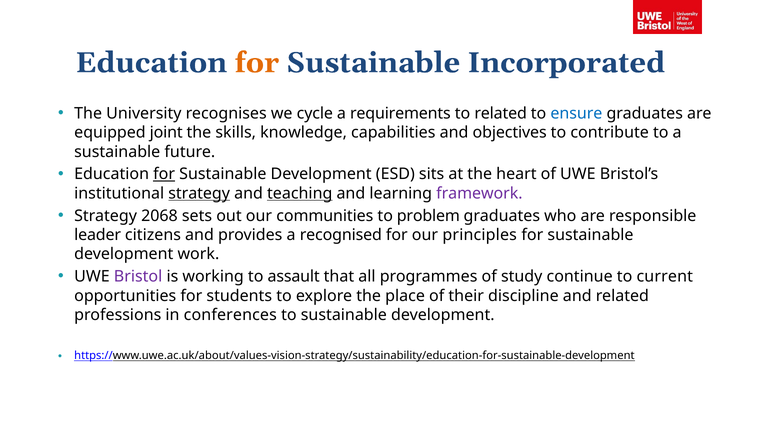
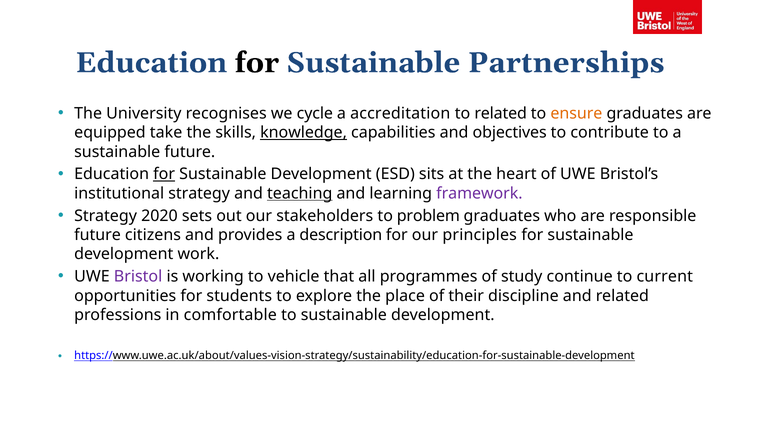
for at (257, 63) colour: orange -> black
Incorporated: Incorporated -> Partnerships
requirements: requirements -> accreditation
ensure colour: blue -> orange
joint: joint -> take
knowledge underline: none -> present
strategy at (199, 193) underline: present -> none
2068: 2068 -> 2020
communities: communities -> stakeholders
leader at (98, 235): leader -> future
recognised: recognised -> description
assault: assault -> vehicle
conferences: conferences -> comfortable
